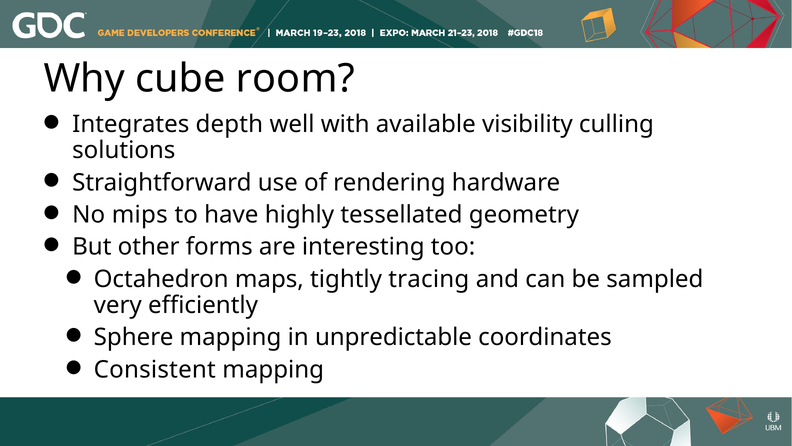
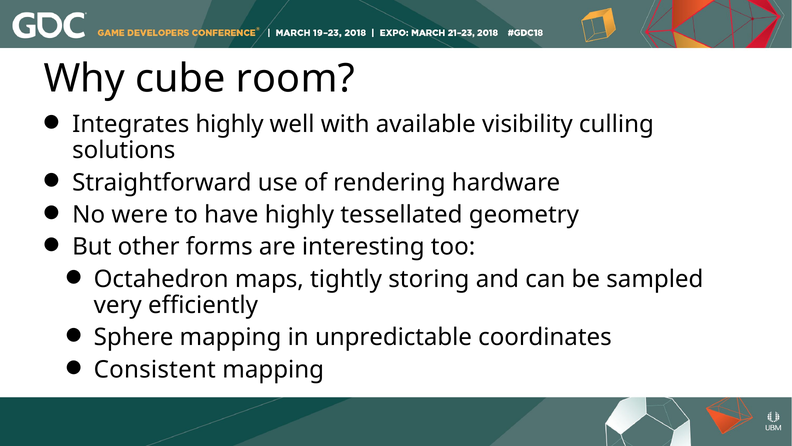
Integrates depth: depth -> highly
mips: mips -> were
tracing: tracing -> storing
